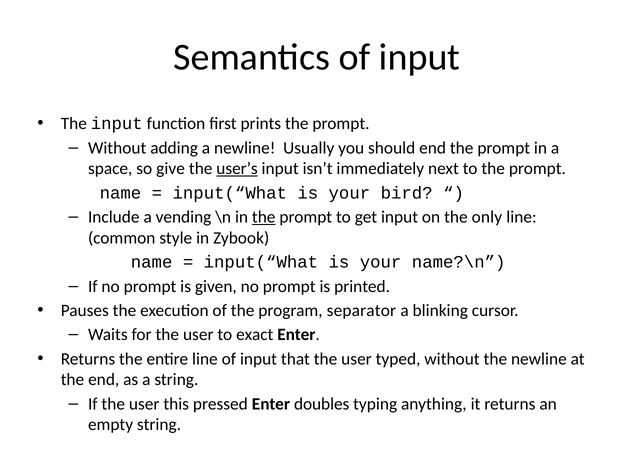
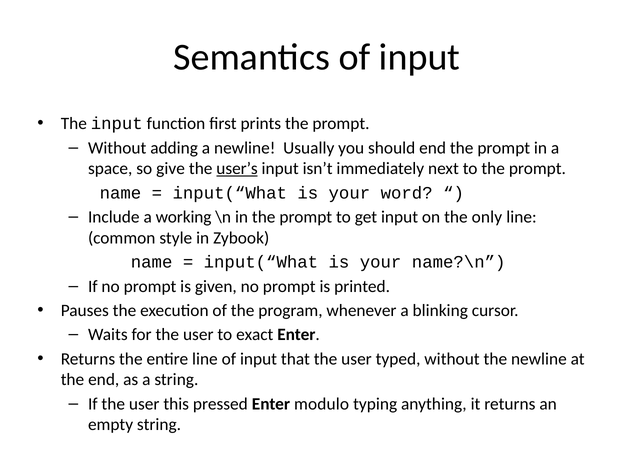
bird: bird -> word
vending: vending -> working
the at (264, 217) underline: present -> none
separator: separator -> whenever
doubles: doubles -> modulo
